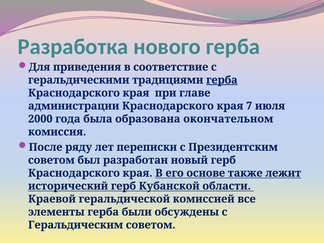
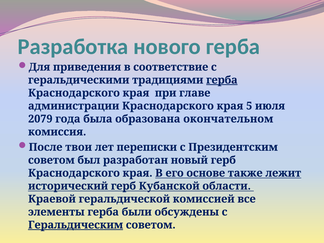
7: 7 -> 5
2000: 2000 -> 2079
ряду: ряду -> твои
Геральдическим underline: none -> present
